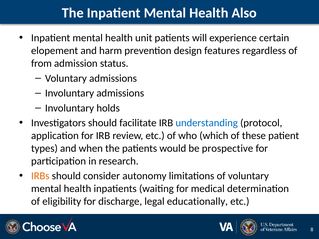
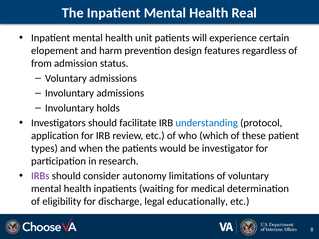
Also: Also -> Real
prospective: prospective -> investigator
IRBs colour: orange -> purple
